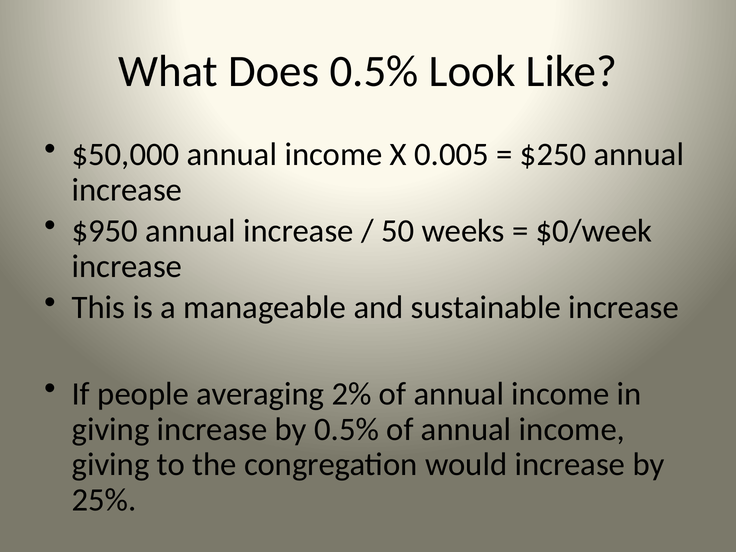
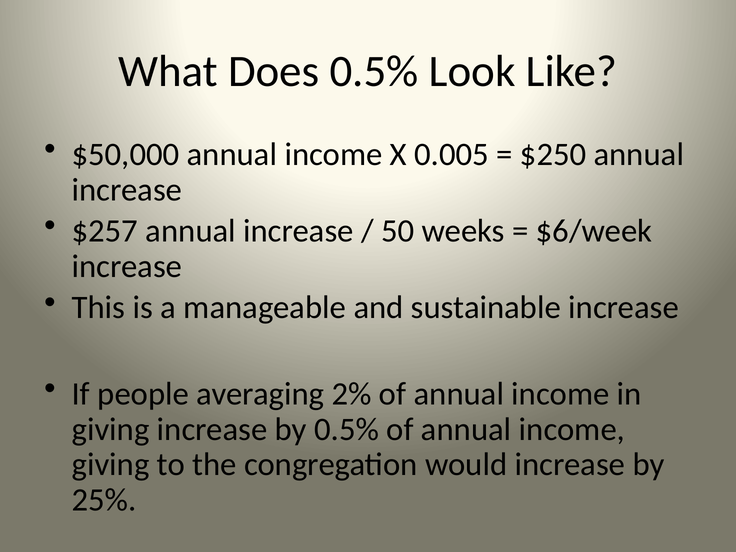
$950: $950 -> $257
$0/week: $0/week -> $6/week
